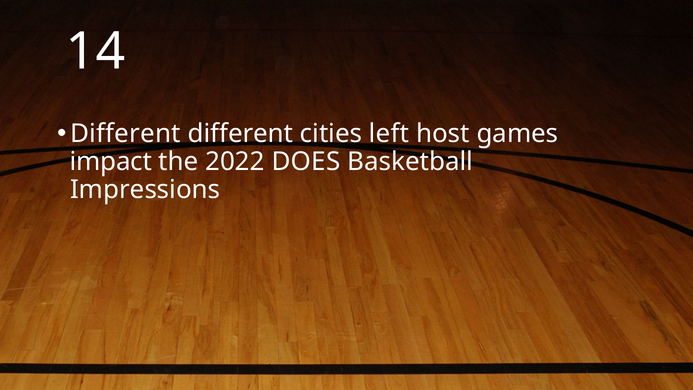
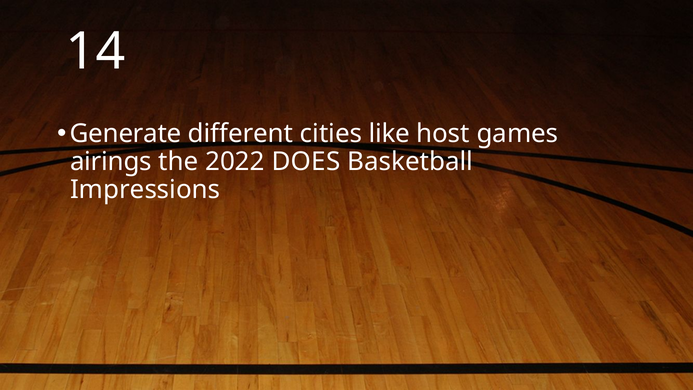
Different at (125, 133): Different -> Generate
left: left -> like
impact: impact -> airings
